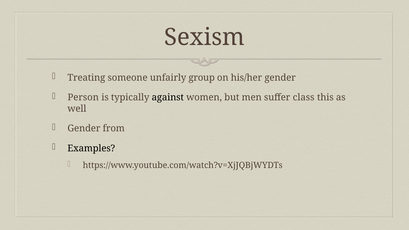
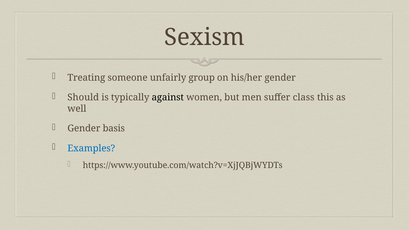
Person: Person -> Should
from: from -> basis
Examples colour: black -> blue
